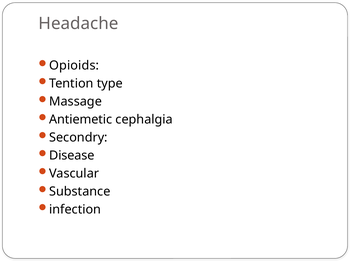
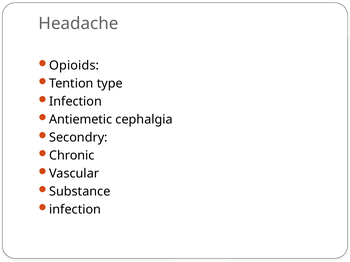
Massage at (76, 102): Massage -> Infection
Disease: Disease -> Chronic
